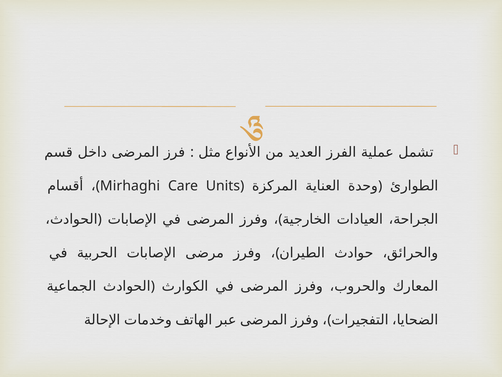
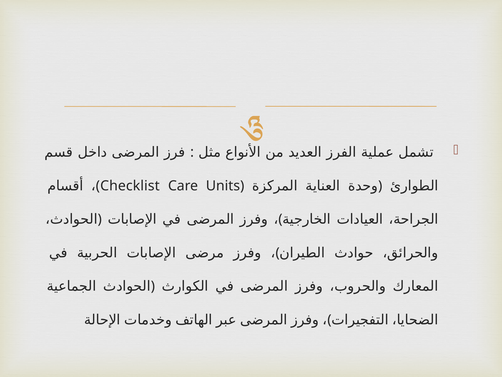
Mirhaghi: Mirhaghi -> Checklist
